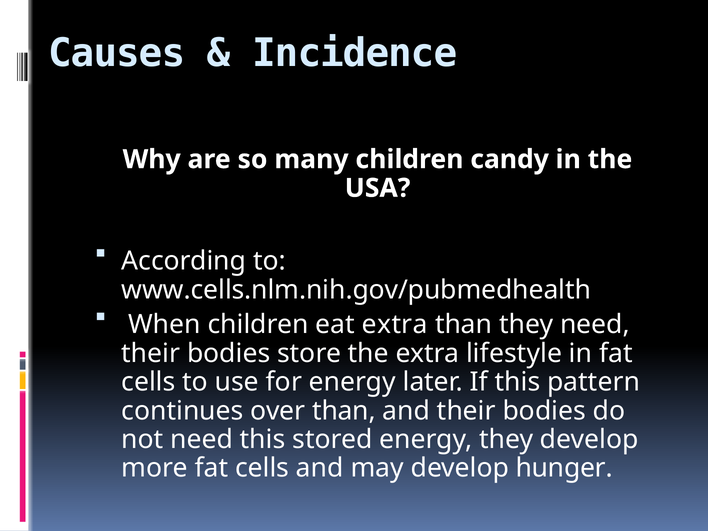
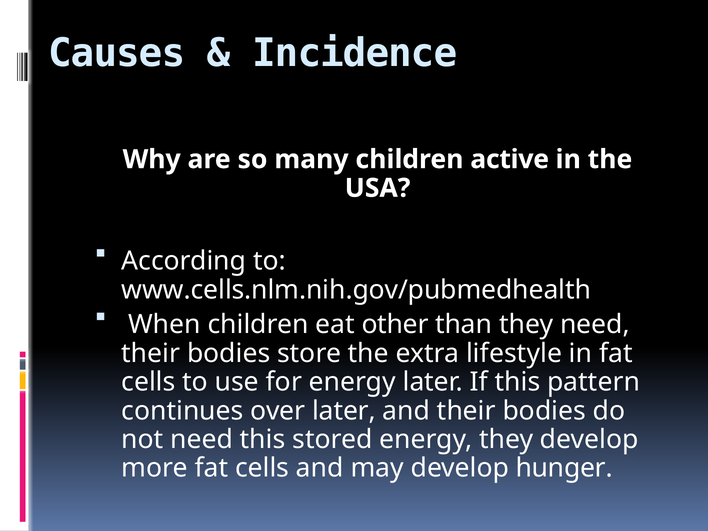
candy: candy -> active
eat extra: extra -> other
over than: than -> later
